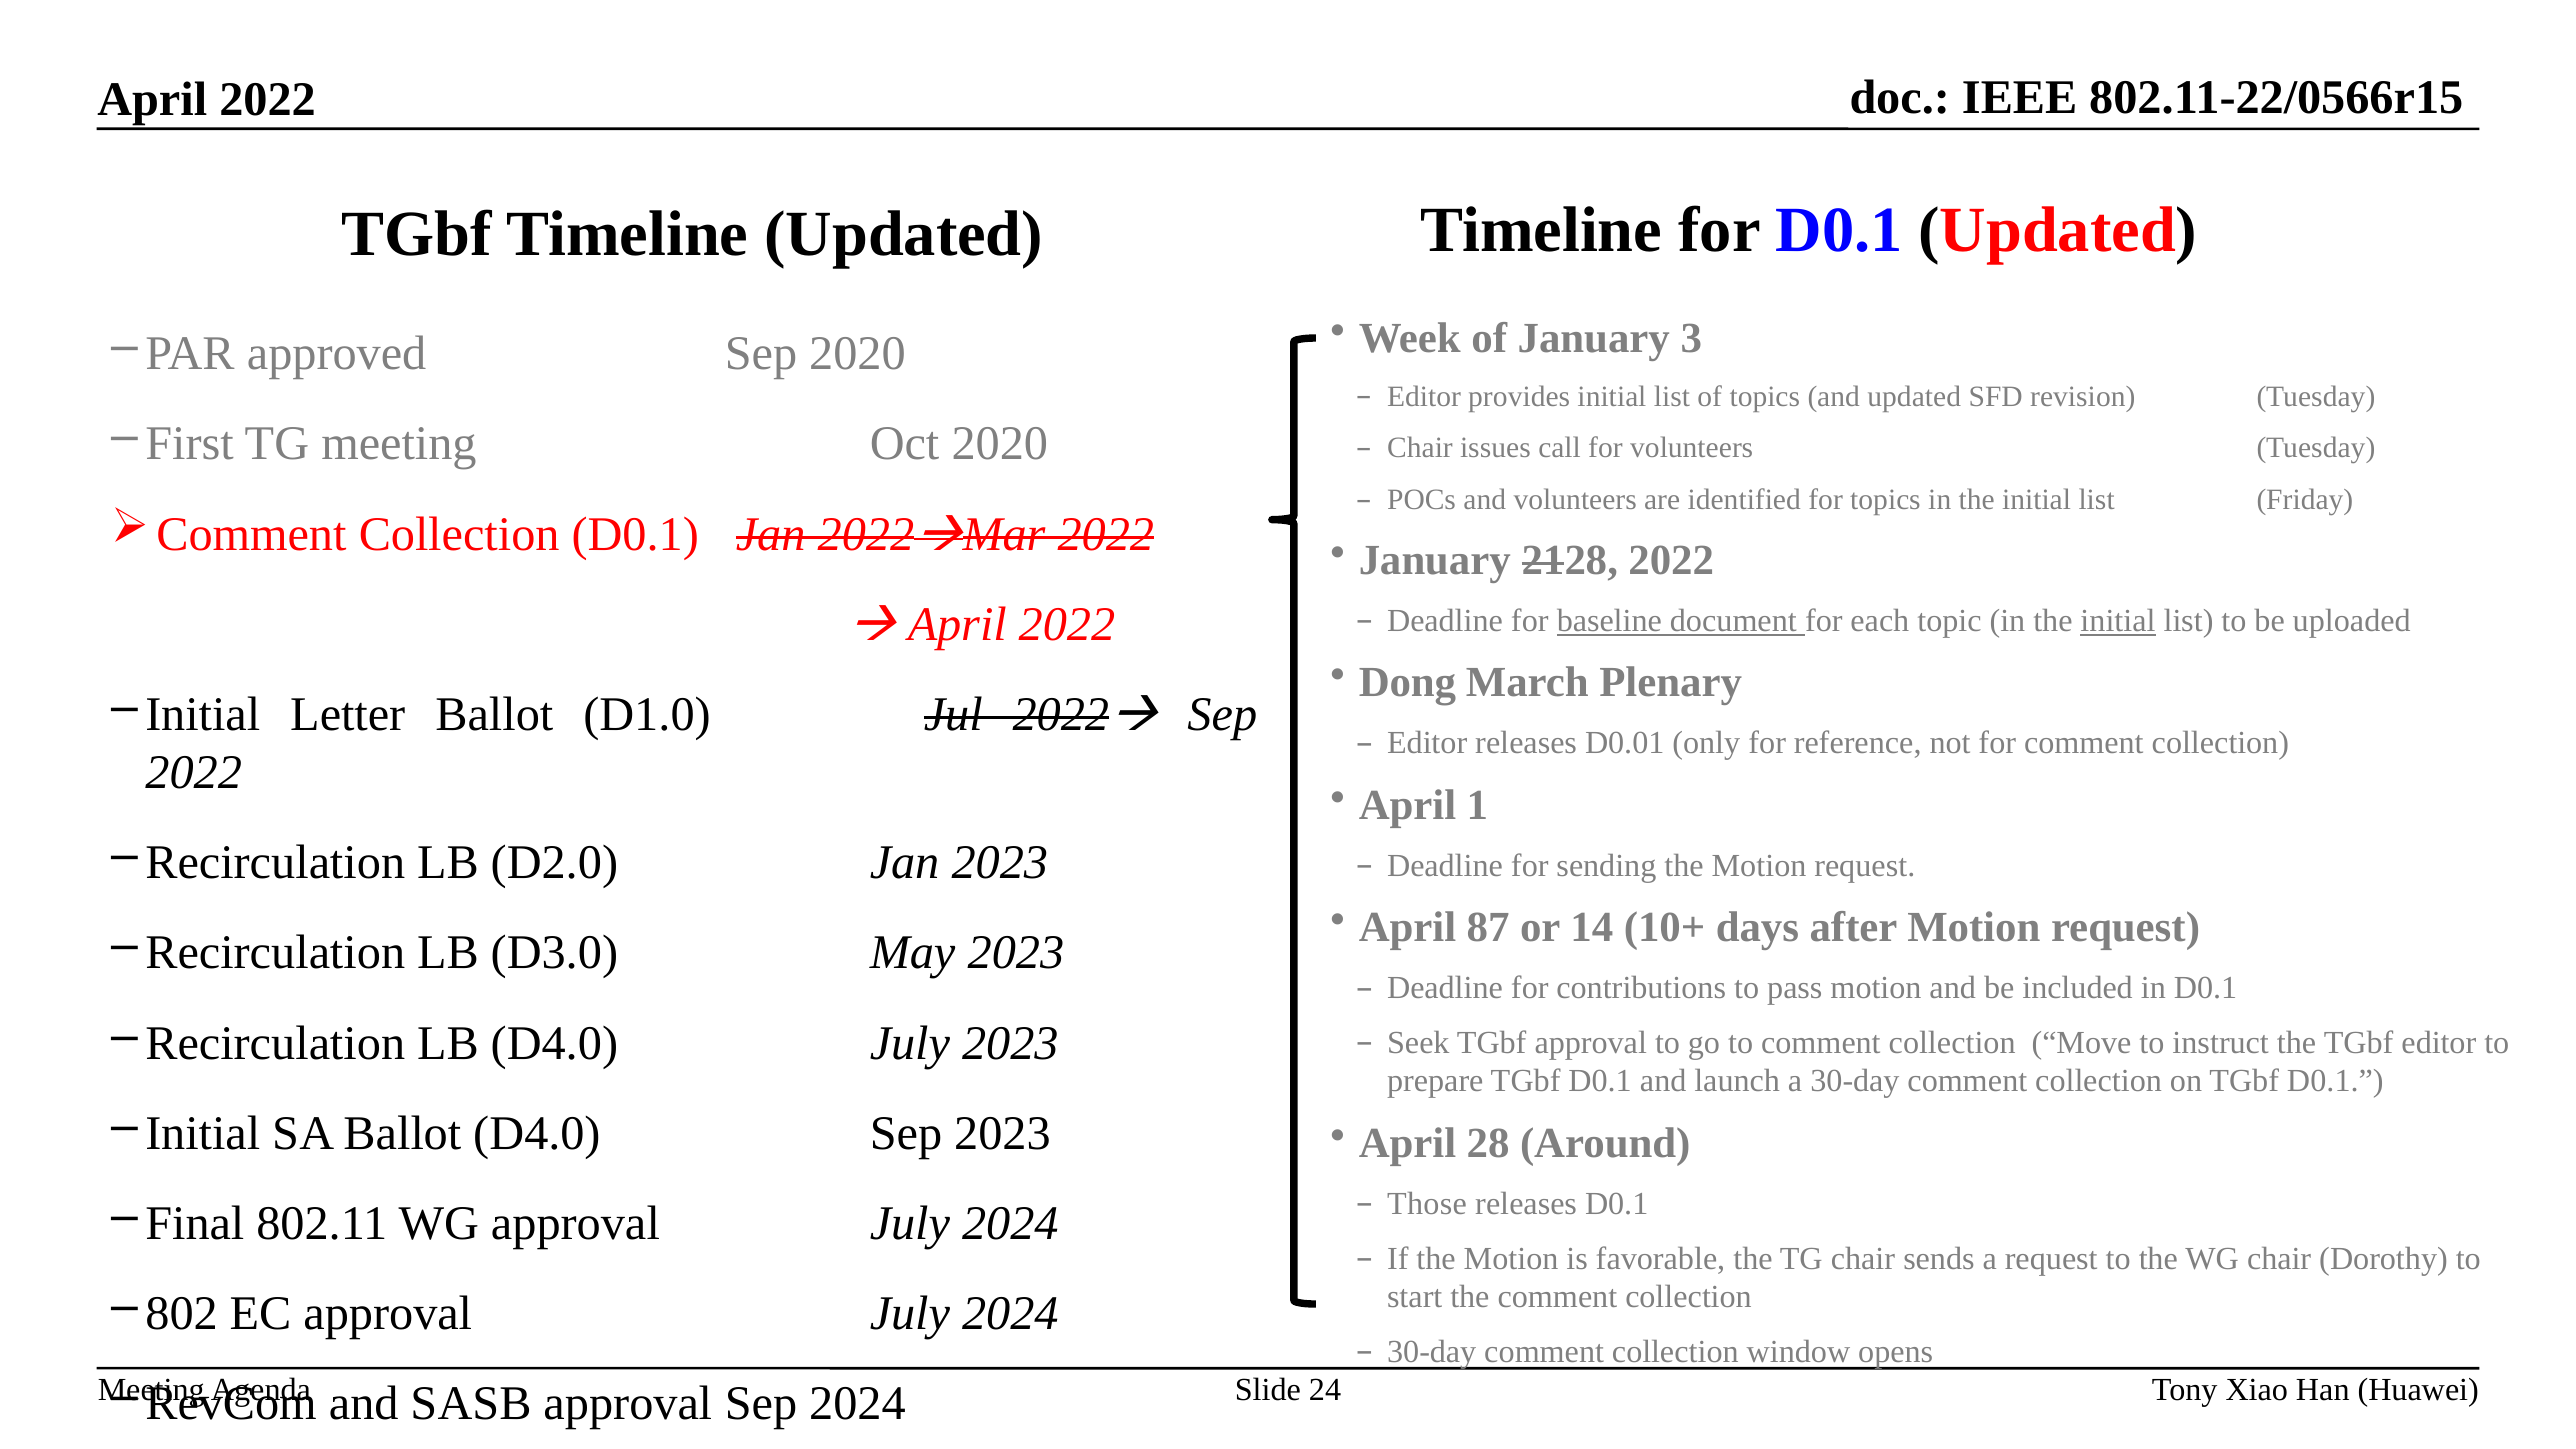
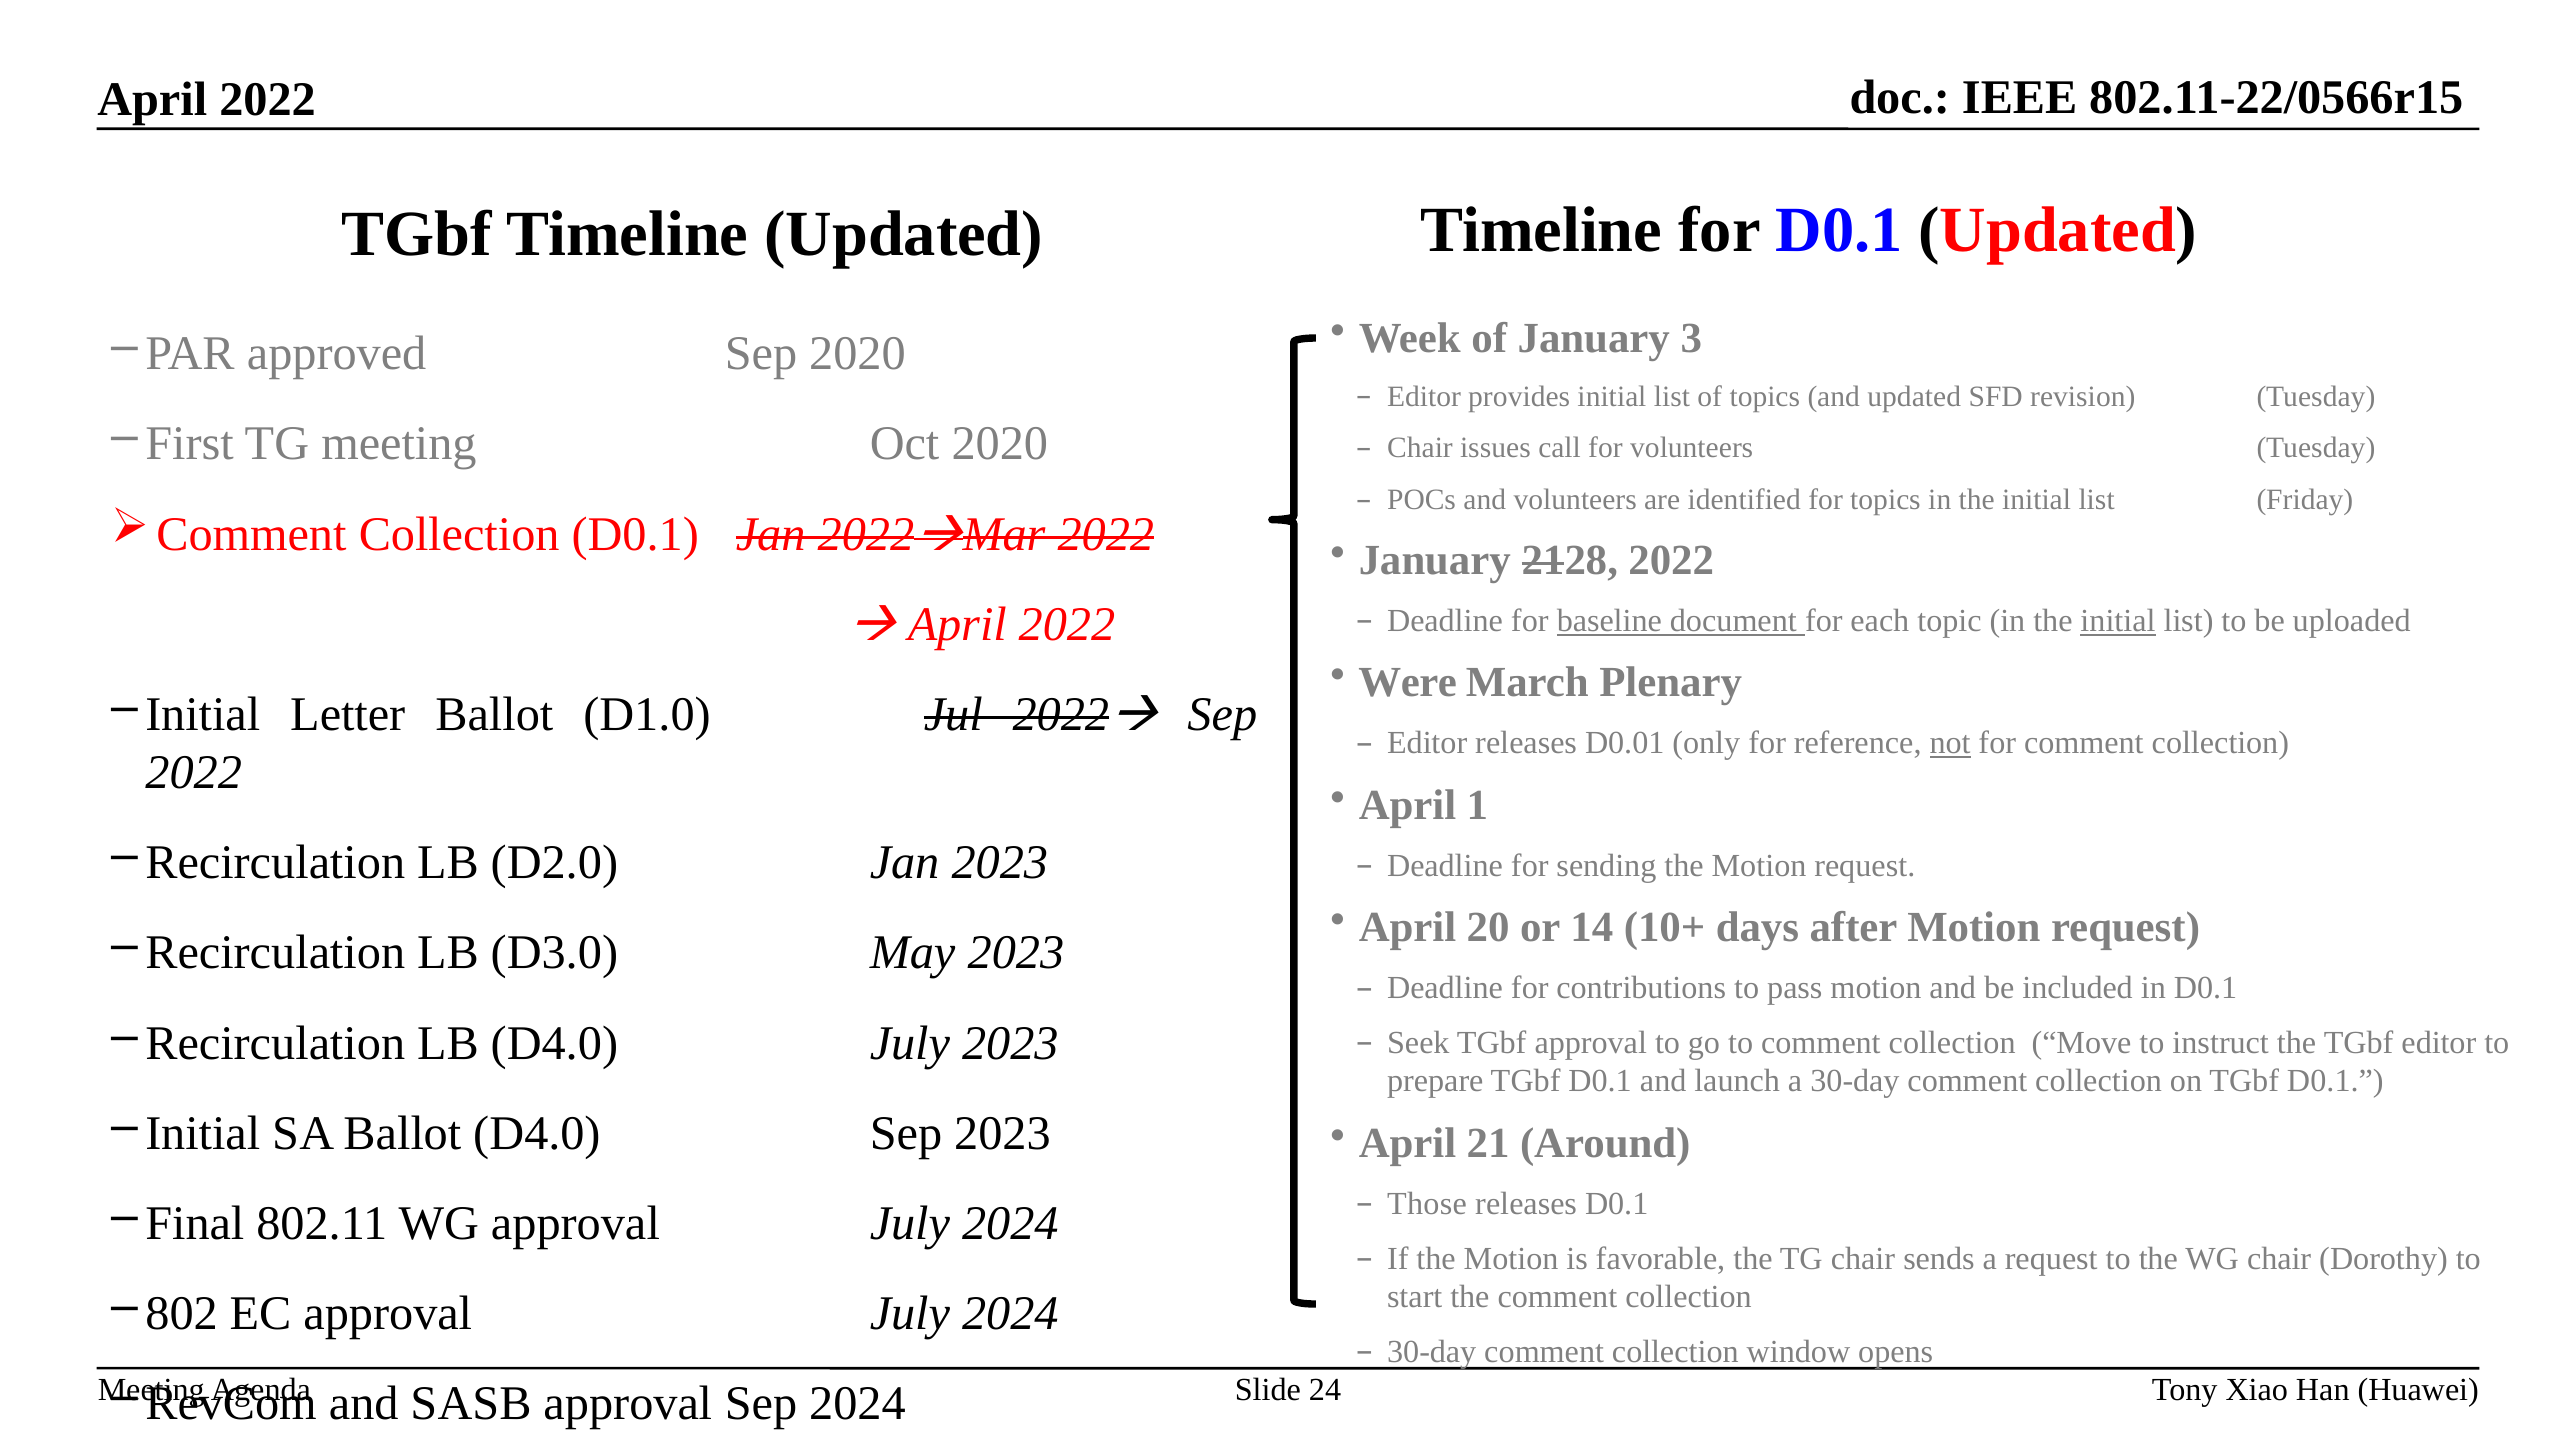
Dong: Dong -> Were
not underline: none -> present
87: 87 -> 20
28: 28 -> 21
